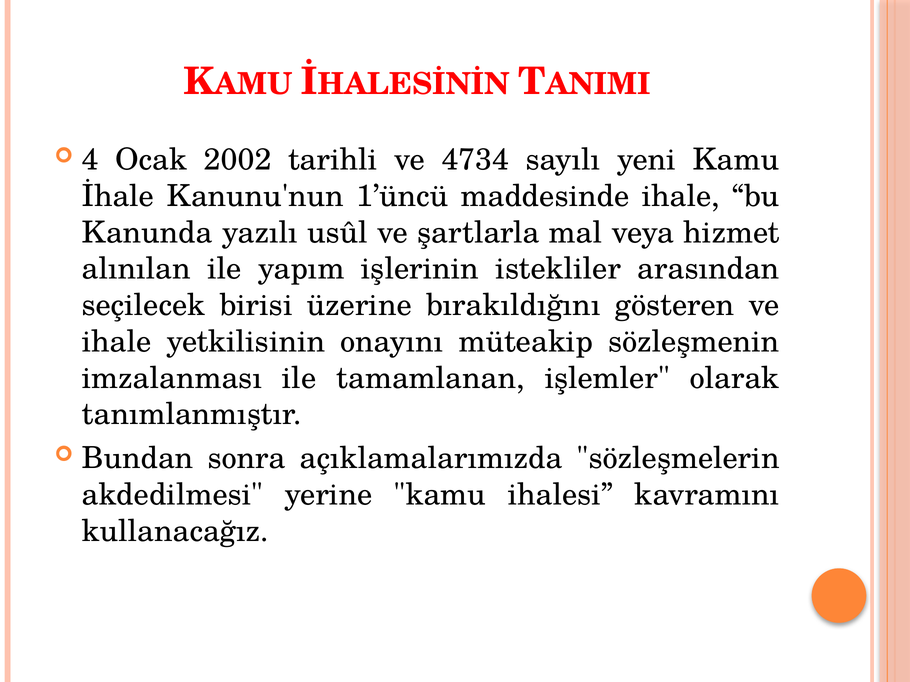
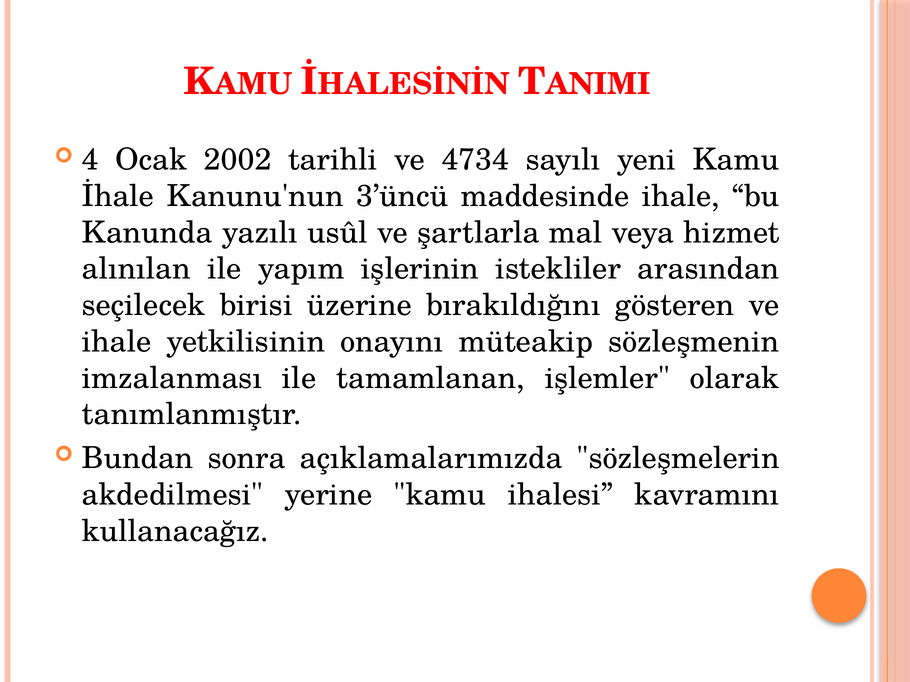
1’üncü: 1’üncü -> 3’üncü
